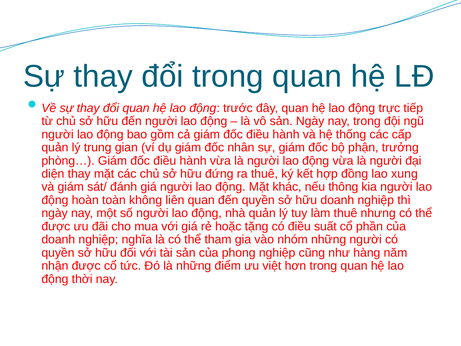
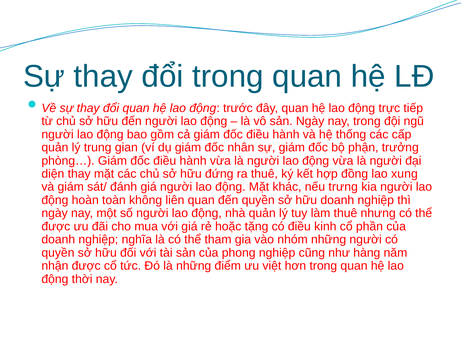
thông: thông -> trưng
suất: suất -> kinh
